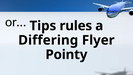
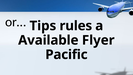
Differing: Differing -> Available
Pointy: Pointy -> Pacific
